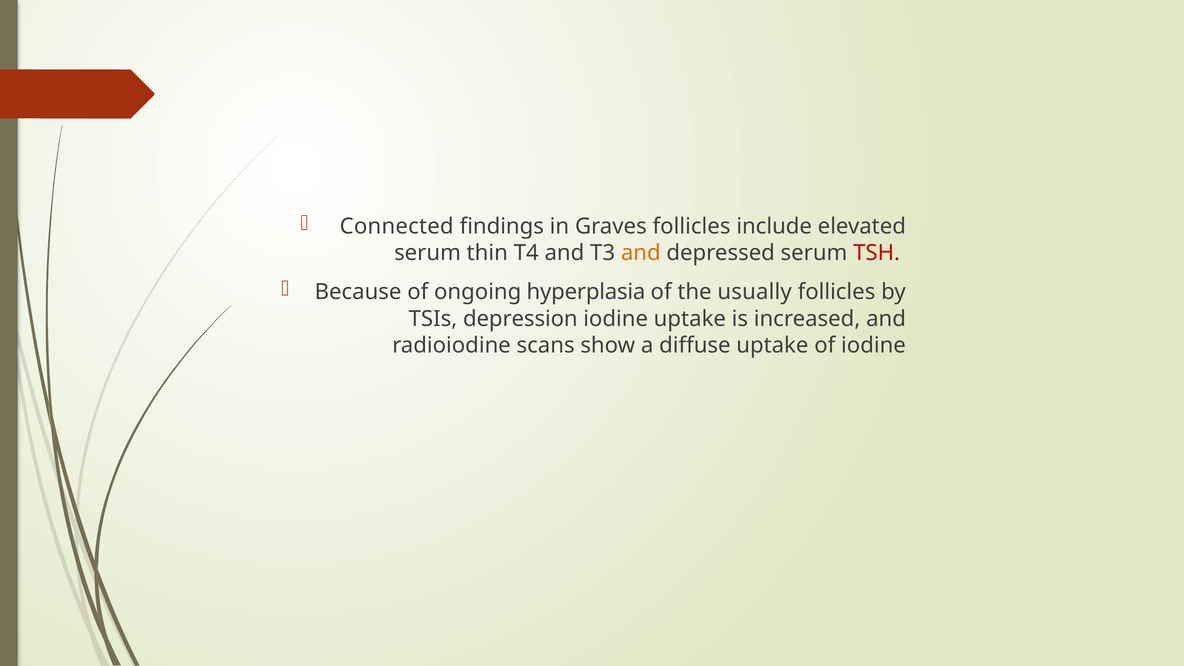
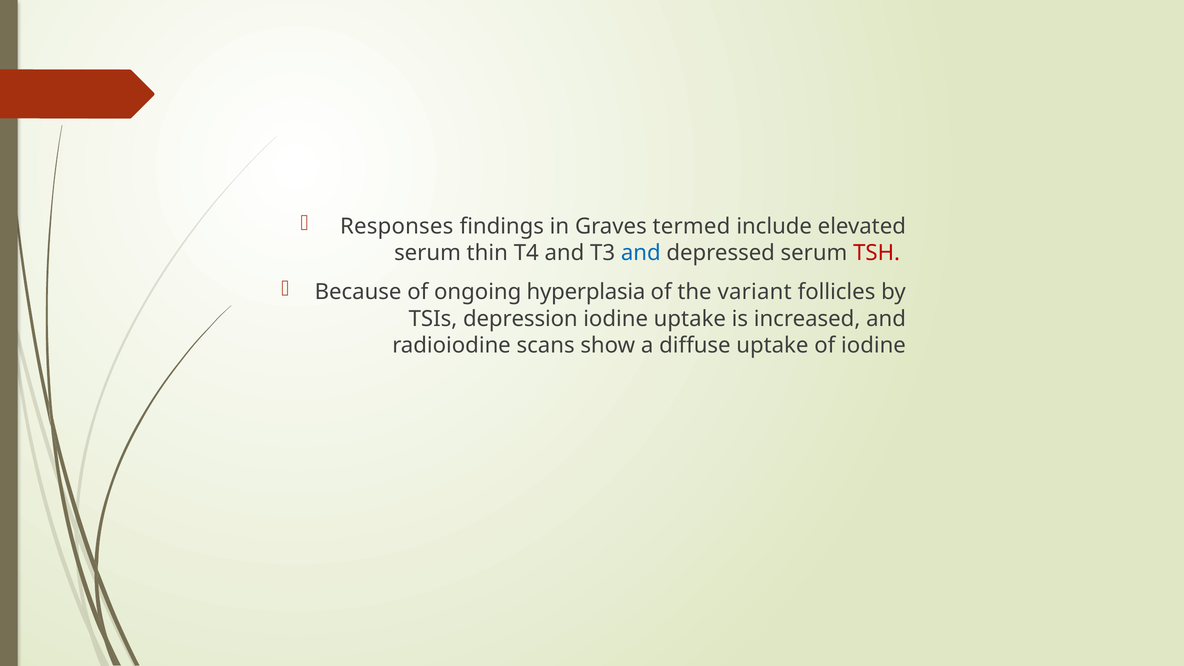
Connected: Connected -> Responses
Graves follicles: follicles -> termed
and at (641, 253) colour: orange -> blue
usually: usually -> variant
